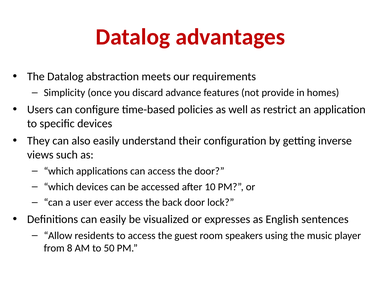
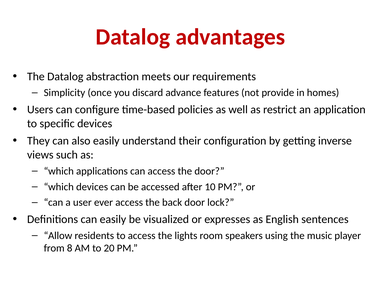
guest: guest -> lights
50: 50 -> 20
